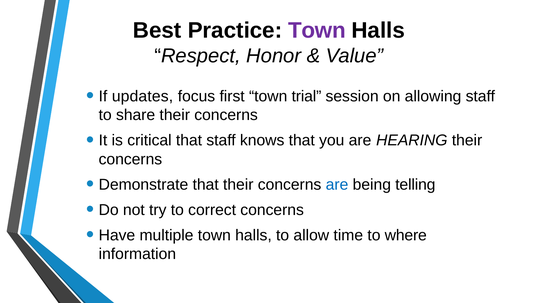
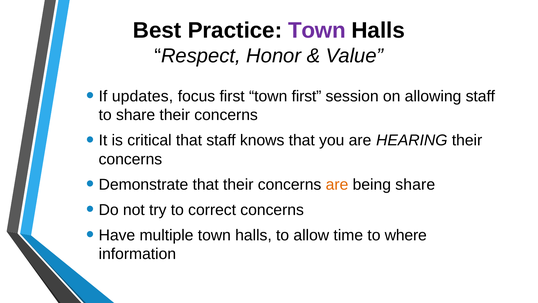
town trial: trial -> first
are at (337, 184) colour: blue -> orange
being telling: telling -> share
